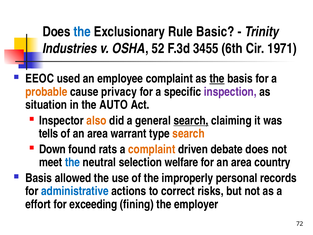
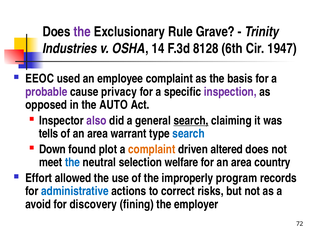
the at (82, 32) colour: blue -> purple
Basic: Basic -> Grave
52: 52 -> 14
3455: 3455 -> 8128
1971: 1971 -> 1947
the at (217, 78) underline: present -> none
probable colour: orange -> purple
situation: situation -> opposed
also colour: orange -> purple
search at (189, 134) colour: orange -> blue
rats: rats -> plot
debate: debate -> altered
Basis at (39, 178): Basis -> Effort
personal: personal -> program
effort: effort -> avoid
exceeding: exceeding -> discovery
